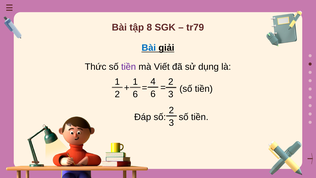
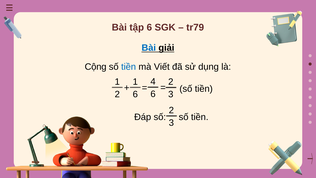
tập 8: 8 -> 6
Thức: Thức -> Cộng
tiền at (129, 67) colour: purple -> blue
